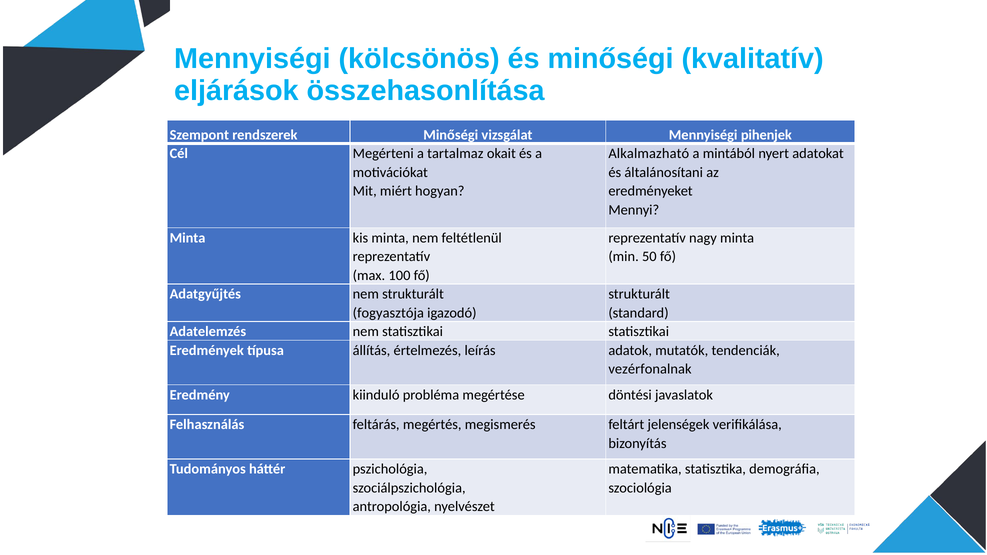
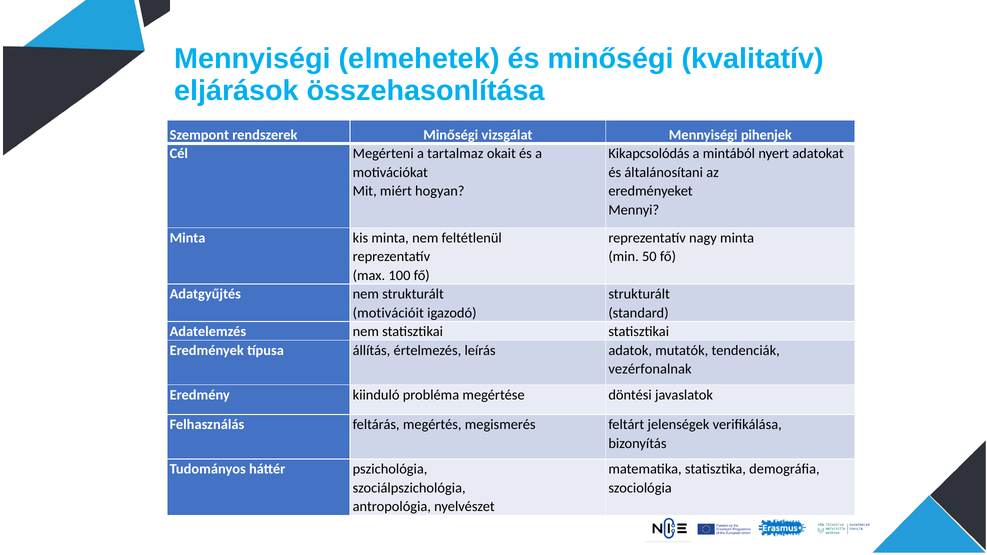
kölcsönös: kölcsönös -> elmehetek
Alkalmazható: Alkalmazható -> Kikapcsolódás
fogyasztója: fogyasztója -> motivációit
